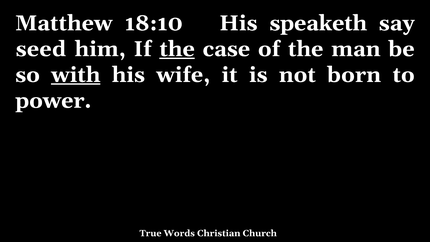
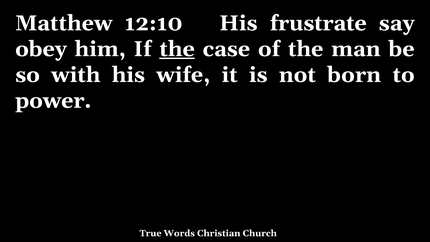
18:10: 18:10 -> 12:10
speaketh: speaketh -> frustrate
seed: seed -> obey
with underline: present -> none
